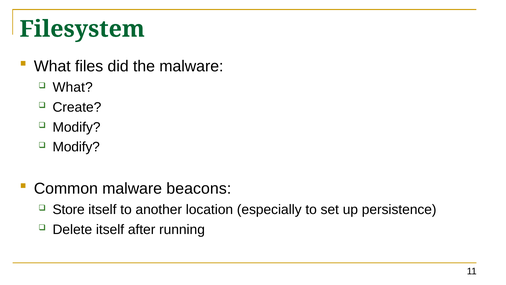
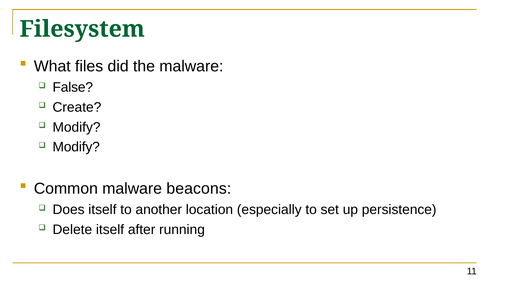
What at (73, 87): What -> False
Store: Store -> Does
